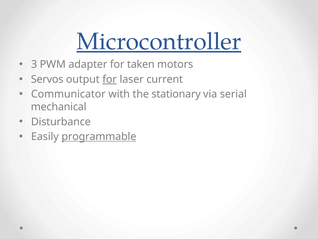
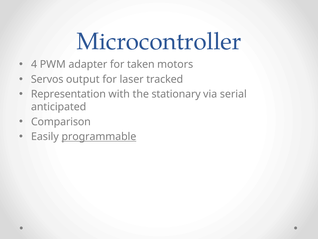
Microcontroller underline: present -> none
3: 3 -> 4
for at (110, 79) underline: present -> none
current: current -> tracked
Communicator: Communicator -> Representation
mechanical: mechanical -> anticipated
Disturbance: Disturbance -> Comparison
